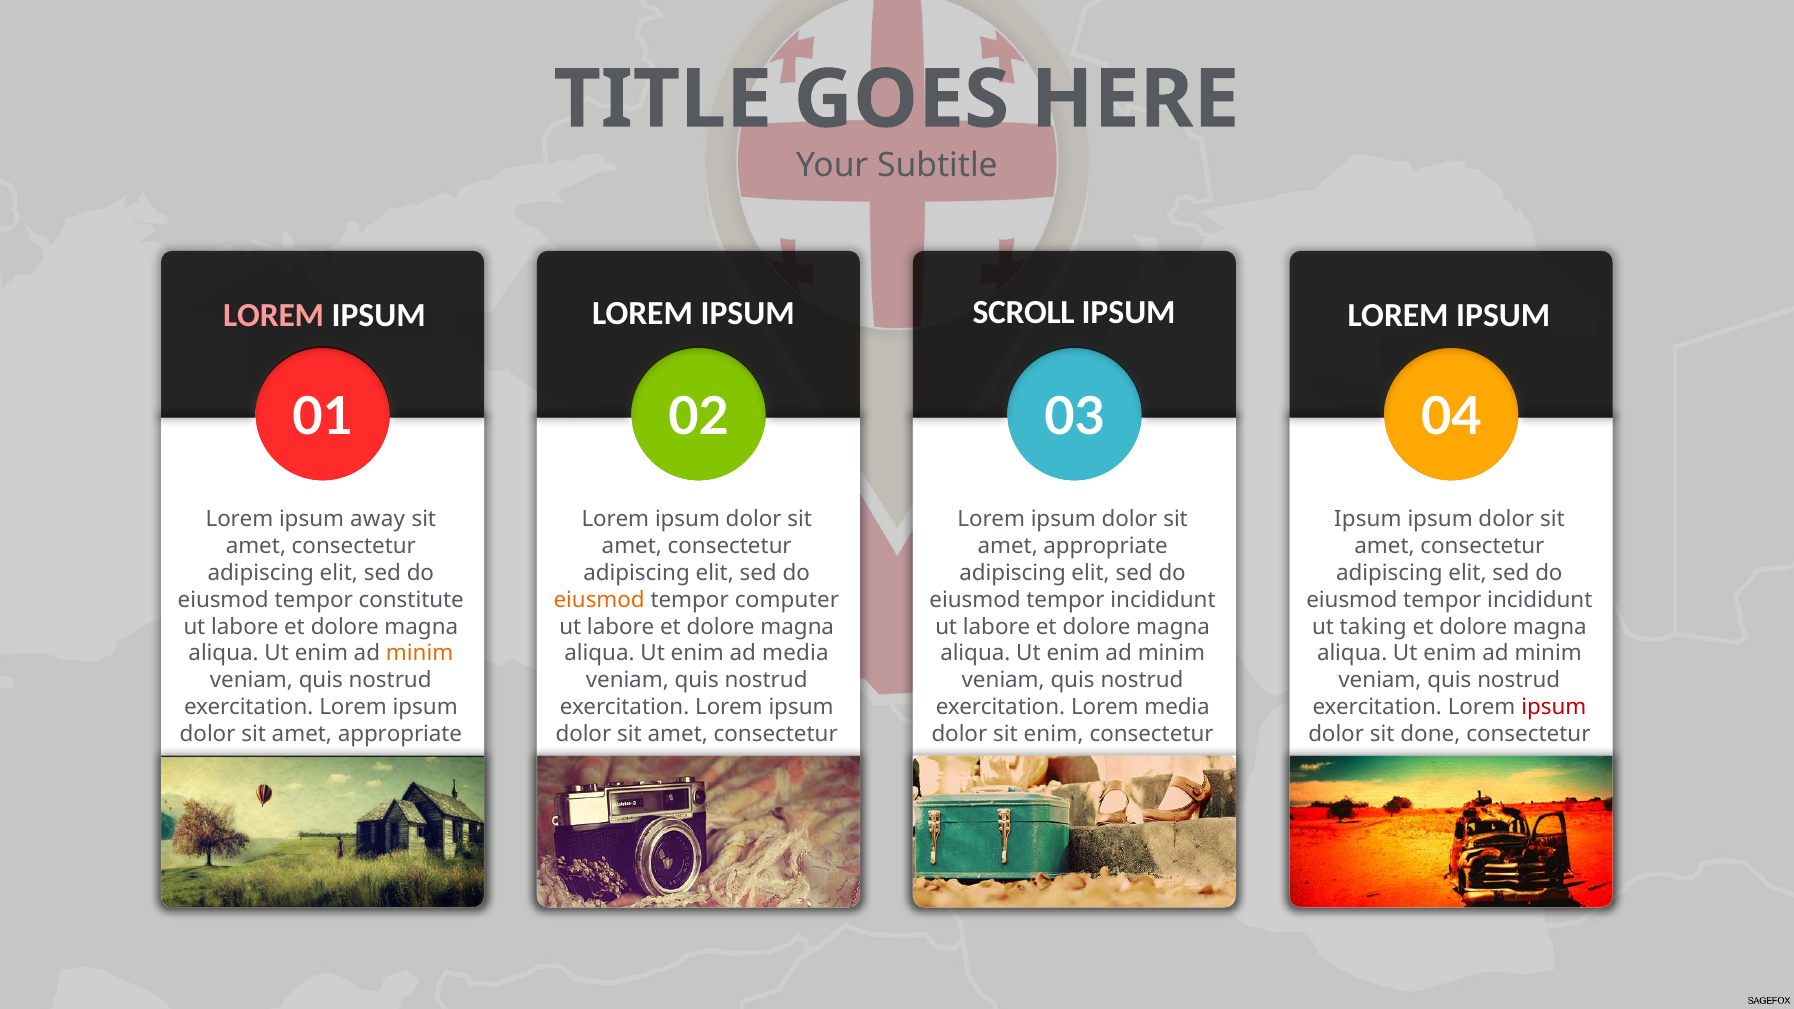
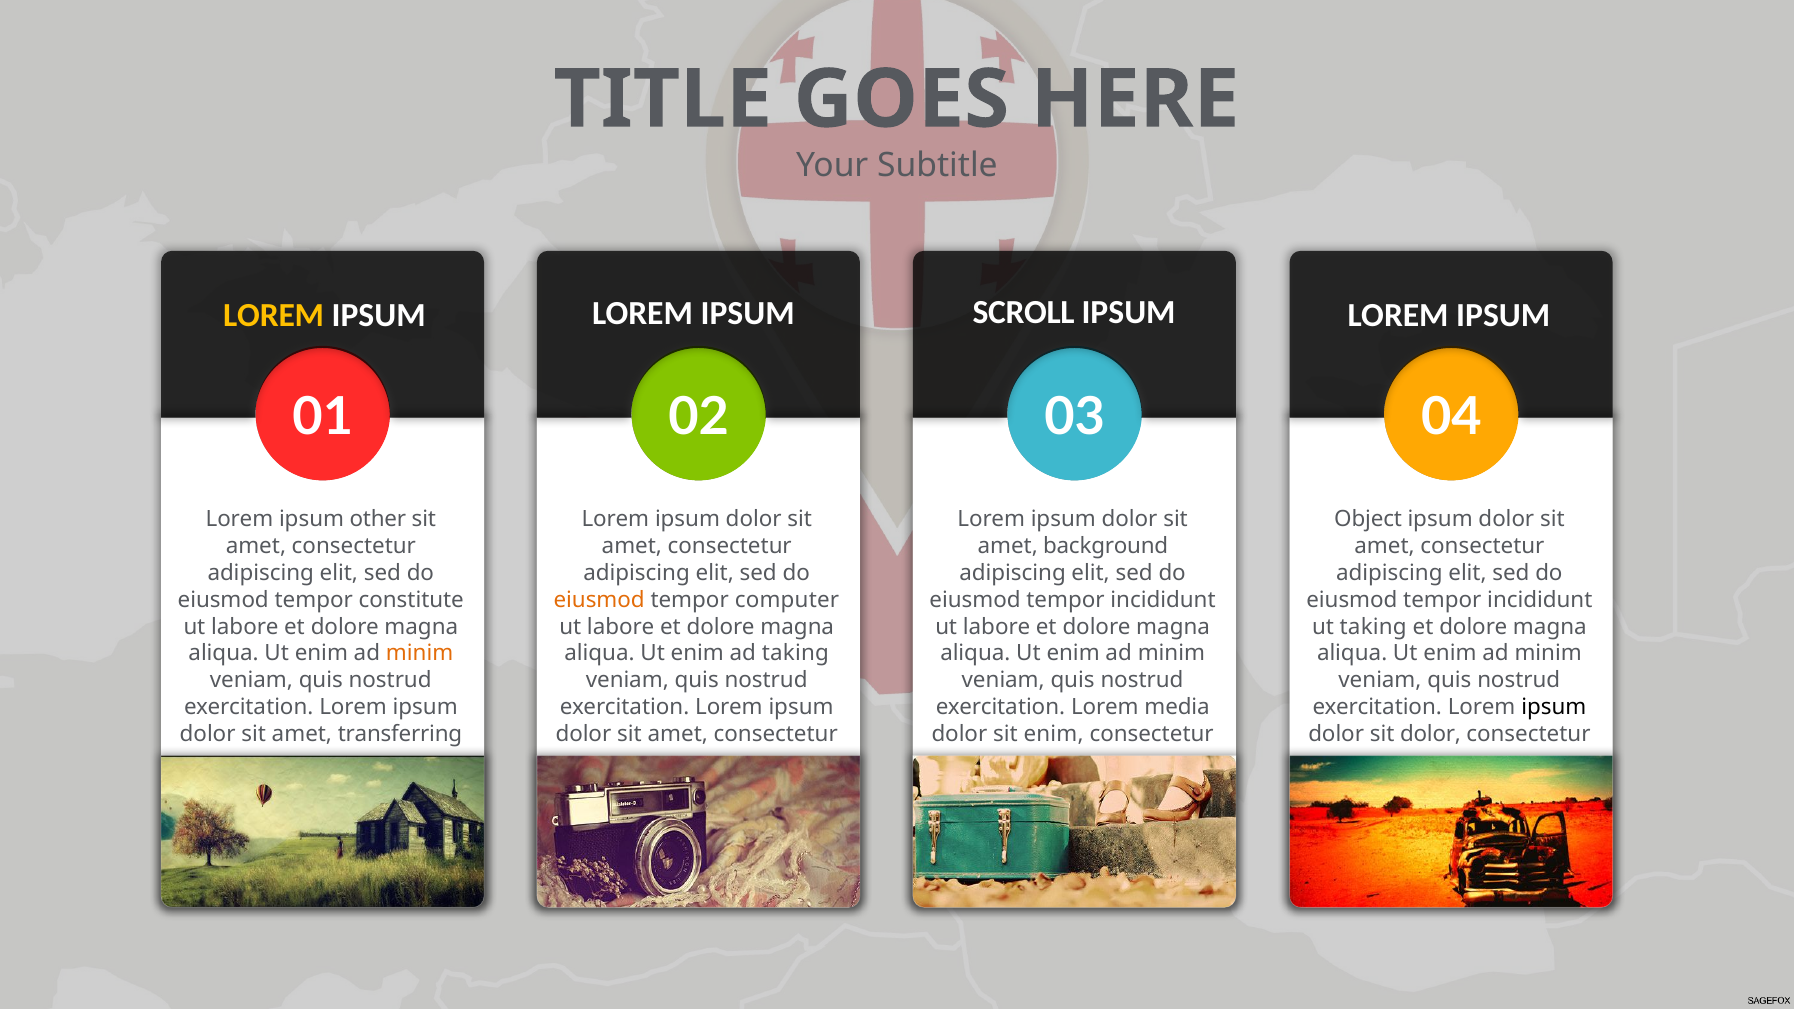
LOREM at (274, 315) colour: pink -> yellow
away: away -> other
Ipsum at (1368, 519): Ipsum -> Object
appropriate at (1106, 546): appropriate -> background
ad media: media -> taking
ipsum at (1554, 707) colour: red -> black
appropriate at (400, 734): appropriate -> transferring
sit done: done -> dolor
